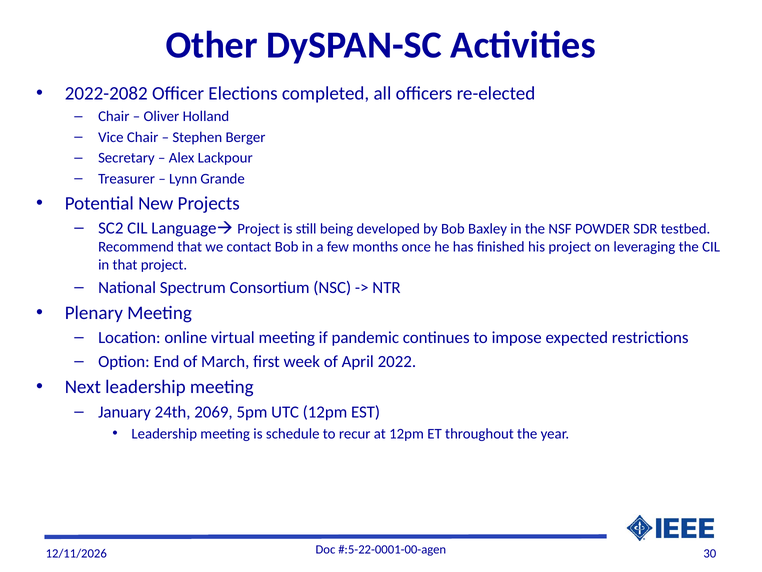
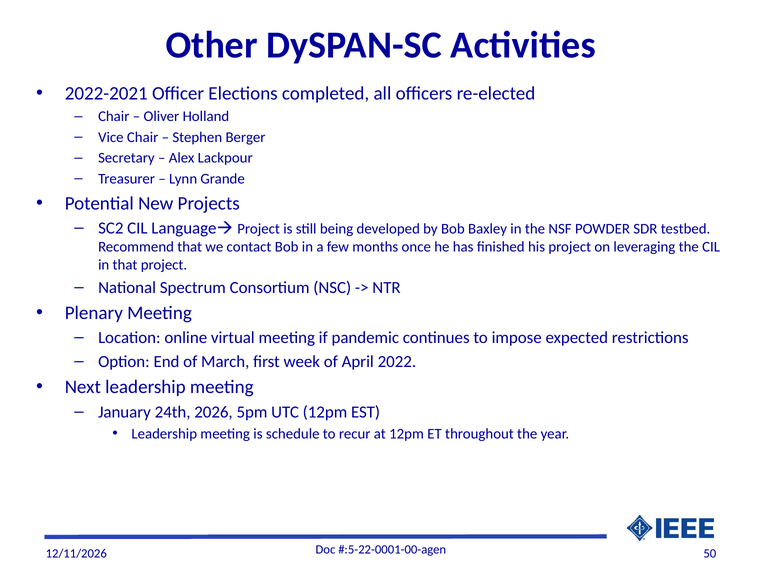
2022-2082: 2022-2082 -> 2022-2021
2069: 2069 -> 2026
30: 30 -> 50
